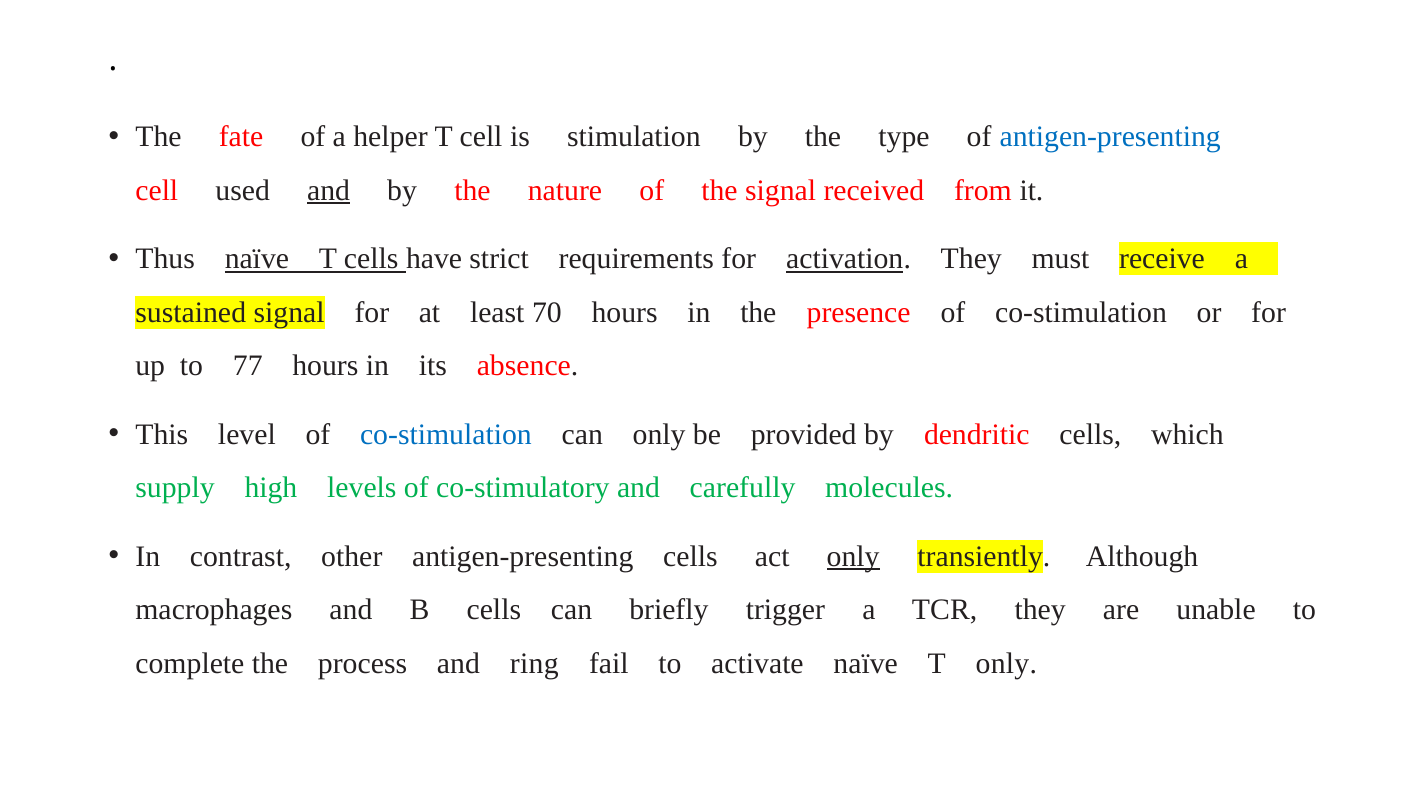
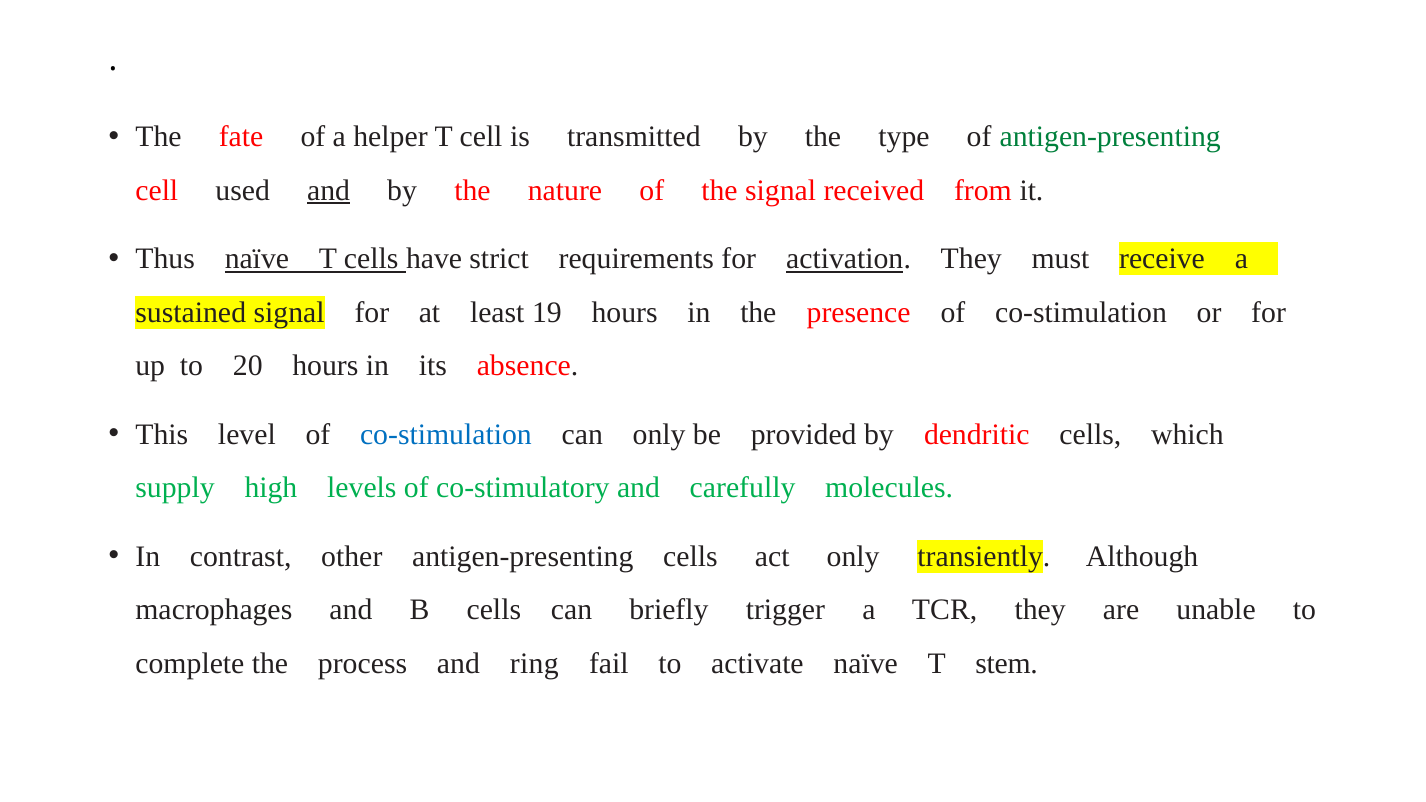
stimulation: stimulation -> transmitted
antigen-presenting at (1110, 137) colour: blue -> green
70: 70 -> 19
77: 77 -> 20
only at (853, 557) underline: present -> none
T only: only -> stem
